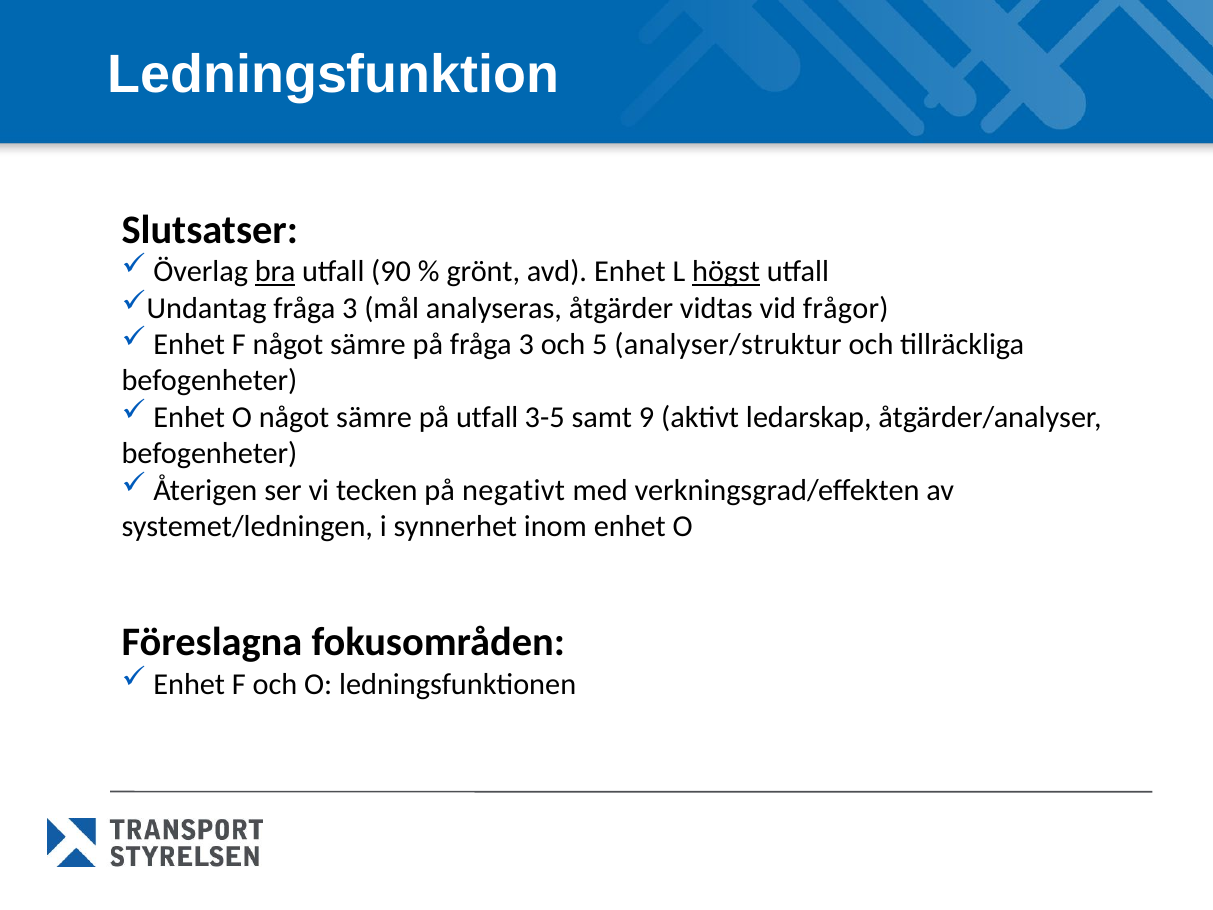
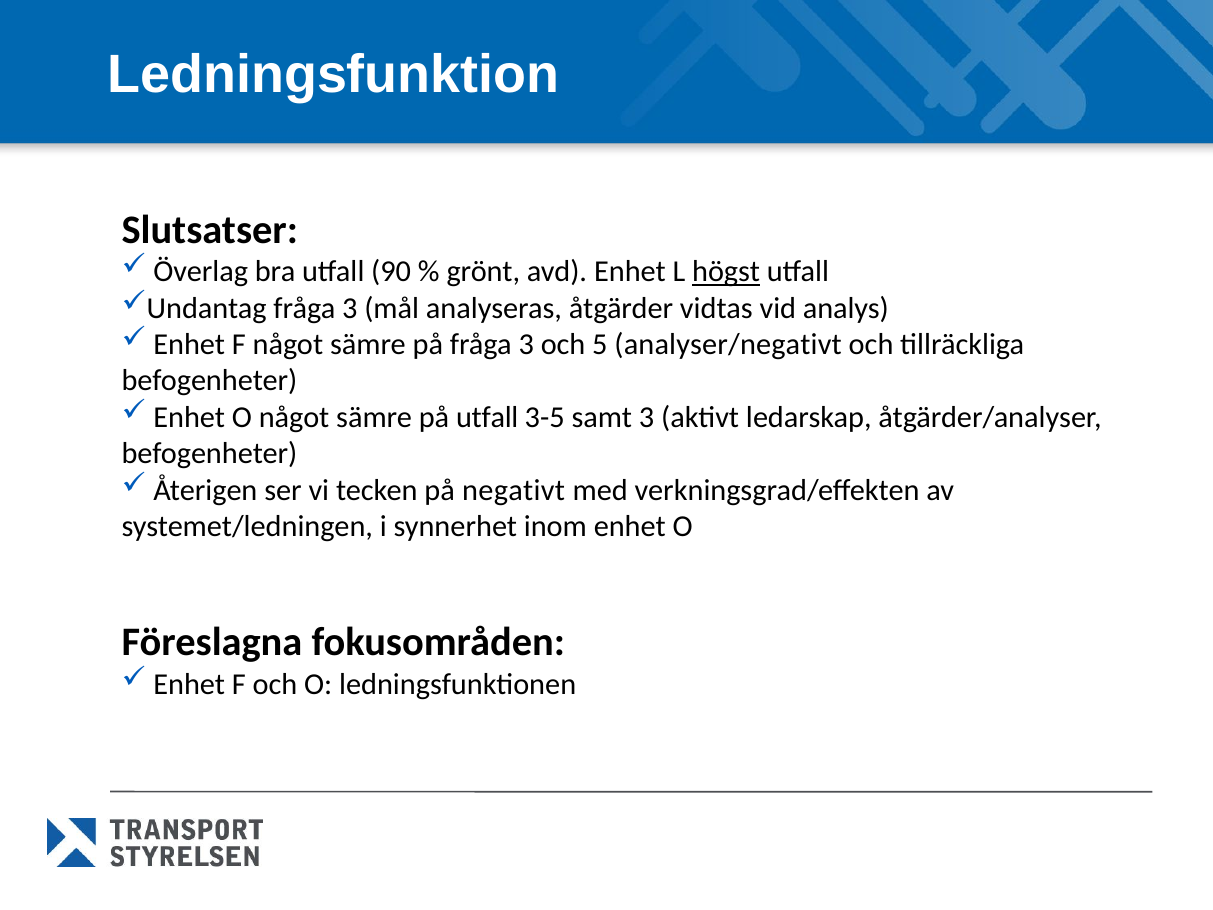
bra underline: present -> none
frågor: frågor -> analys
analyser/struktur: analyser/struktur -> analyser/negativt
samt 9: 9 -> 3
